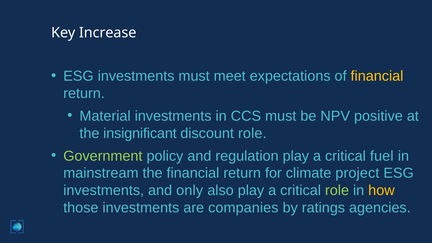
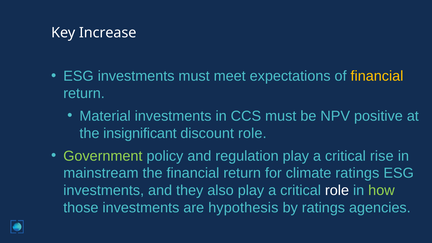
fuel: fuel -> rise
climate project: project -> ratings
only: only -> they
role at (337, 191) colour: light green -> white
how colour: yellow -> light green
companies: companies -> hypothesis
